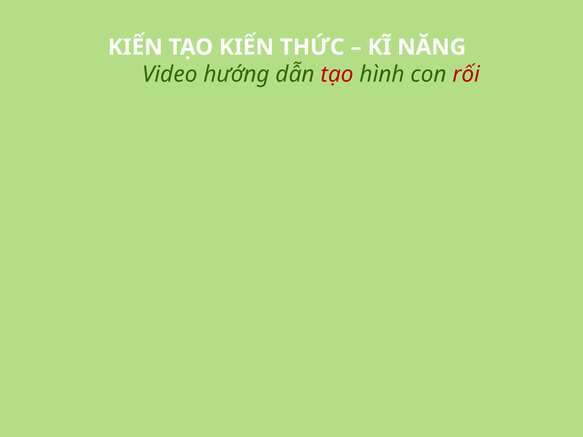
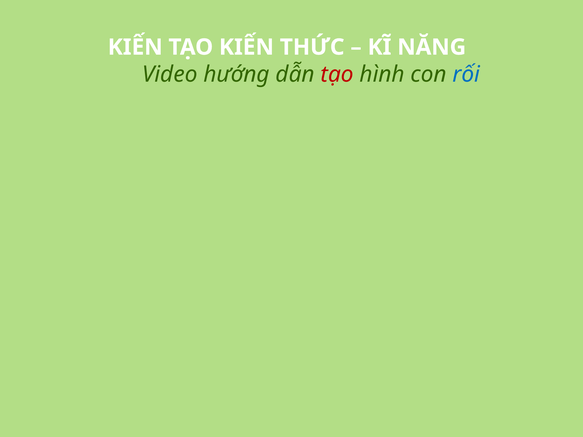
rối colour: red -> blue
